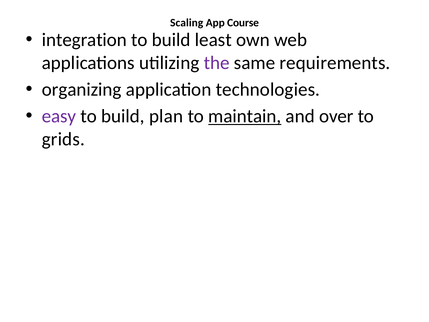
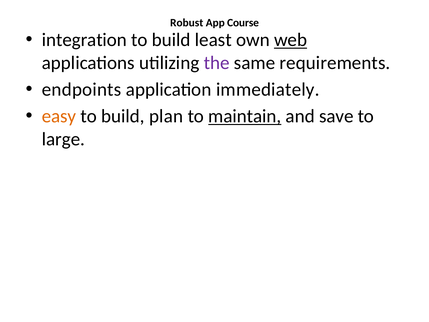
Scaling: Scaling -> Robust
web underline: none -> present
organizing: organizing -> endpoints
technologies: technologies -> immediately
easy colour: purple -> orange
over: over -> save
grids: grids -> large
